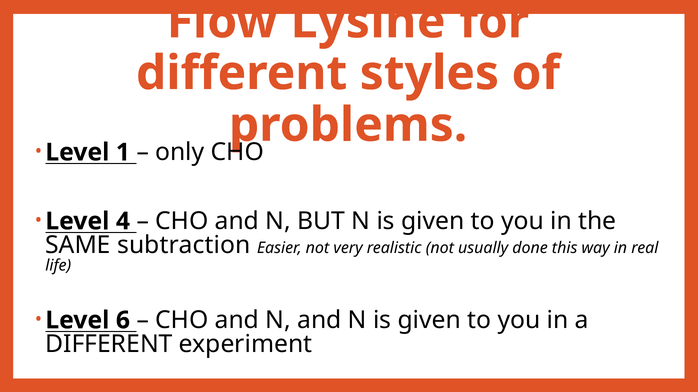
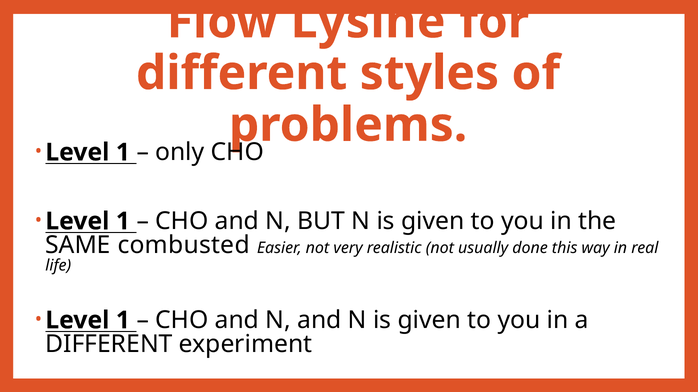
4 at (123, 222): 4 -> 1
subtraction: subtraction -> combusted
6 at (123, 321): 6 -> 1
